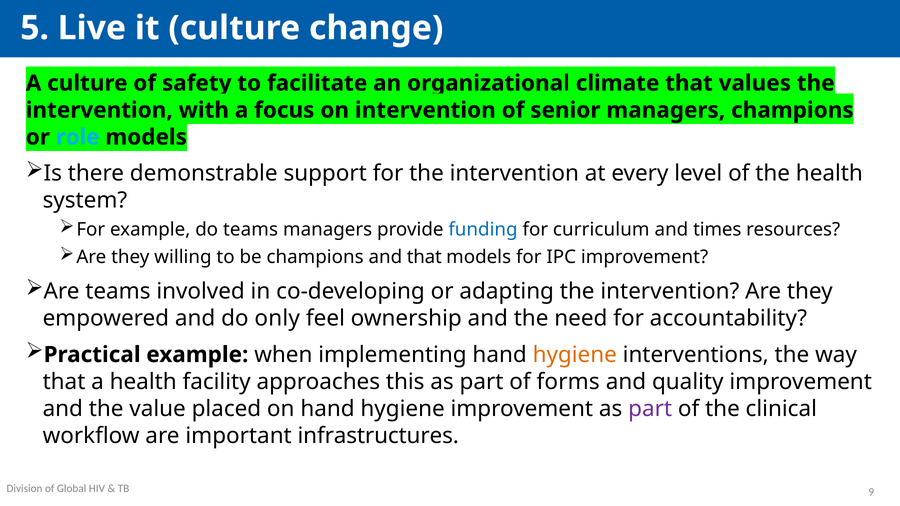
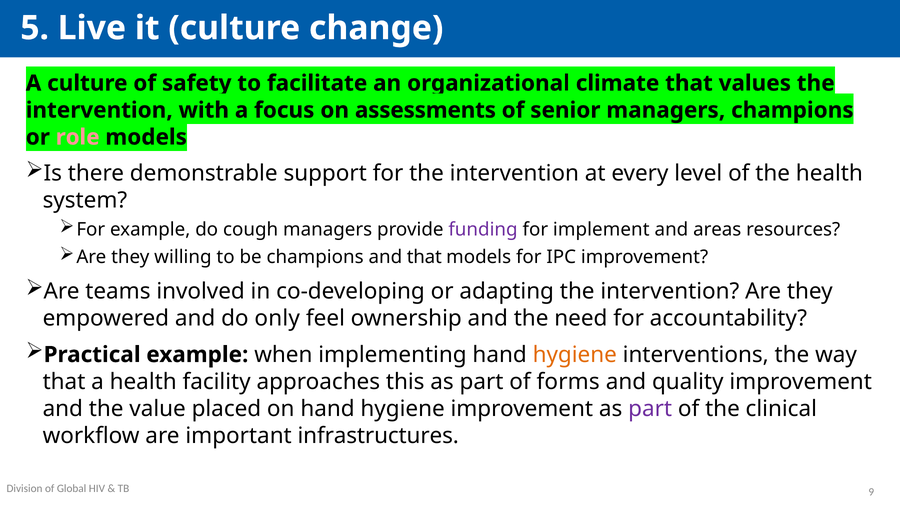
on intervention: intervention -> assessments
role colour: light blue -> pink
do teams: teams -> cough
funding colour: blue -> purple
curriculum: curriculum -> implement
times: times -> areas
